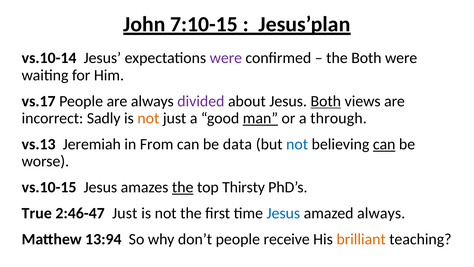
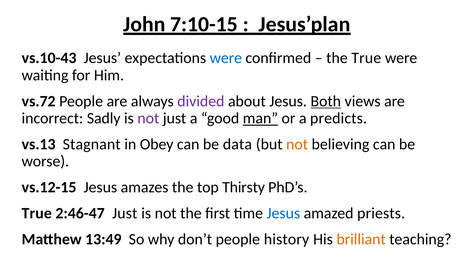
vs.10-14: vs.10-14 -> vs.10-43
were at (226, 58) colour: purple -> blue
the Both: Both -> True
vs.17: vs.17 -> vs.72
not at (148, 118) colour: orange -> purple
through: through -> predicts
Jeremiah: Jeremiah -> Stagnant
From: From -> Obey
not at (297, 144) colour: blue -> orange
can at (384, 144) underline: present -> none
vs.10-15: vs.10-15 -> vs.12-15
the at (183, 187) underline: present -> none
amazed always: always -> priests
13:94: 13:94 -> 13:49
receive: receive -> history
